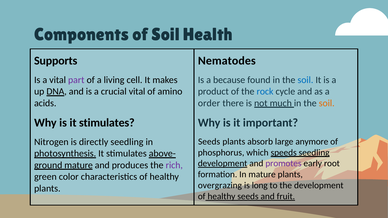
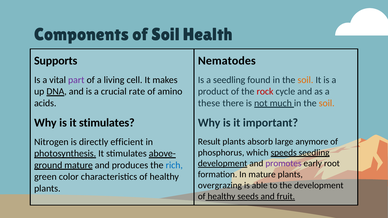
a because: because -> seedling
soil at (305, 80) colour: blue -> orange
crucial vital: vital -> rate
rock colour: blue -> red
order: order -> these
Seeds at (209, 142): Seeds -> Result
directly seedling: seedling -> efficient
rich colour: purple -> blue
long: long -> able
